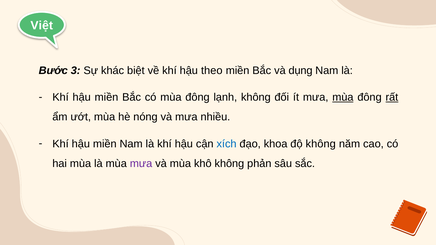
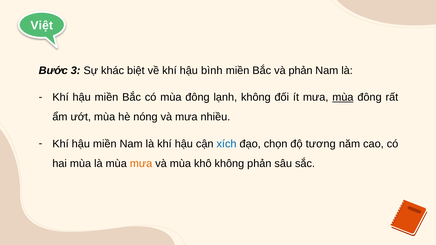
theo: theo -> bình
và dụng: dụng -> phản
rất underline: present -> none
khoa: khoa -> chọn
độ không: không -> tương
mưa at (141, 164) colour: purple -> orange
